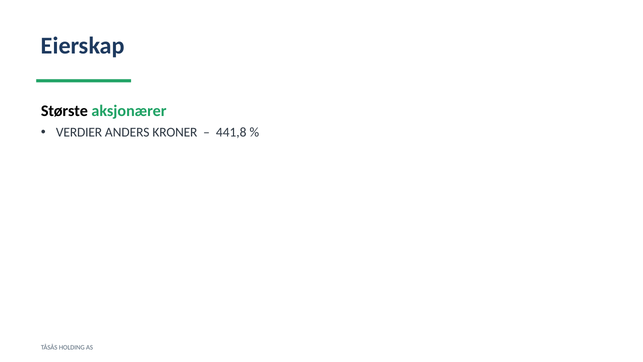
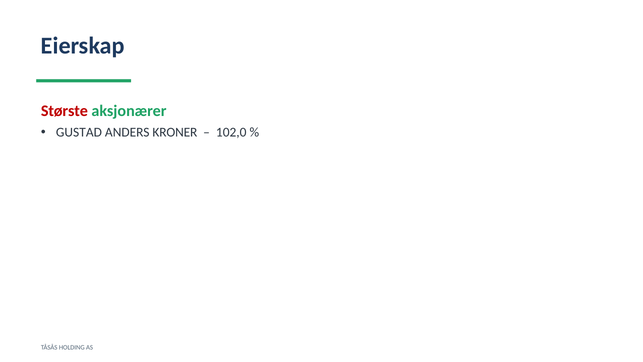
Største colour: black -> red
VERDIER: VERDIER -> GUSTAD
441,8: 441,8 -> 102,0
